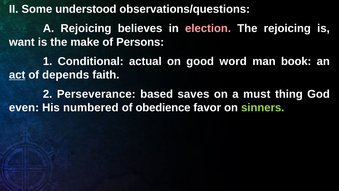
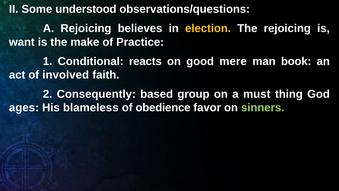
election colour: pink -> yellow
Persons: Persons -> Practice
actual: actual -> reacts
word: word -> mere
act underline: present -> none
depends: depends -> involved
Perseverance: Perseverance -> Consequently
saves: saves -> group
even: even -> ages
numbered: numbered -> blameless
